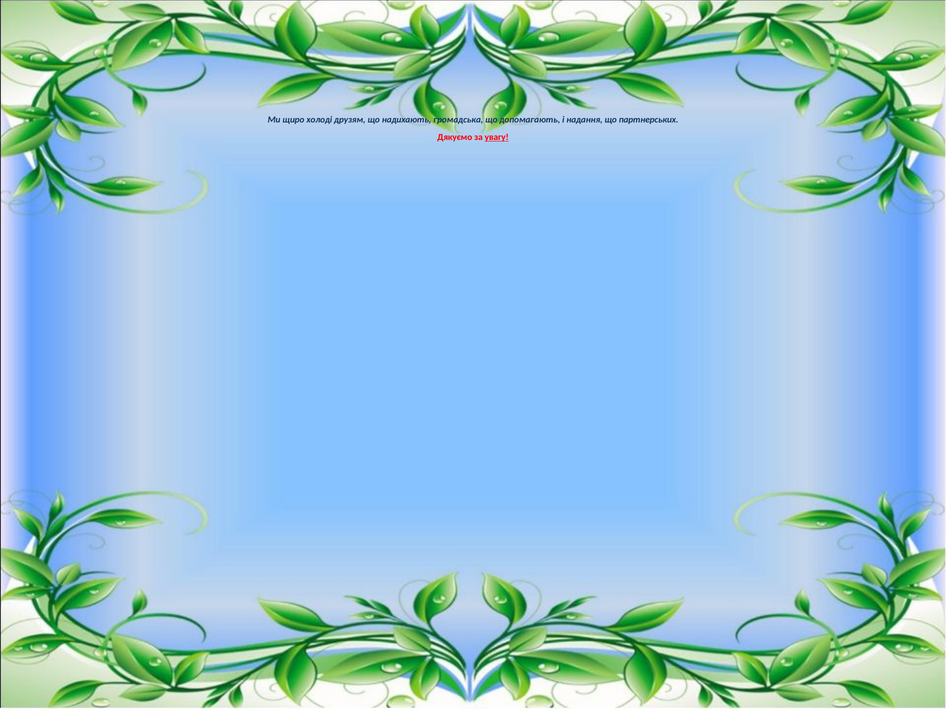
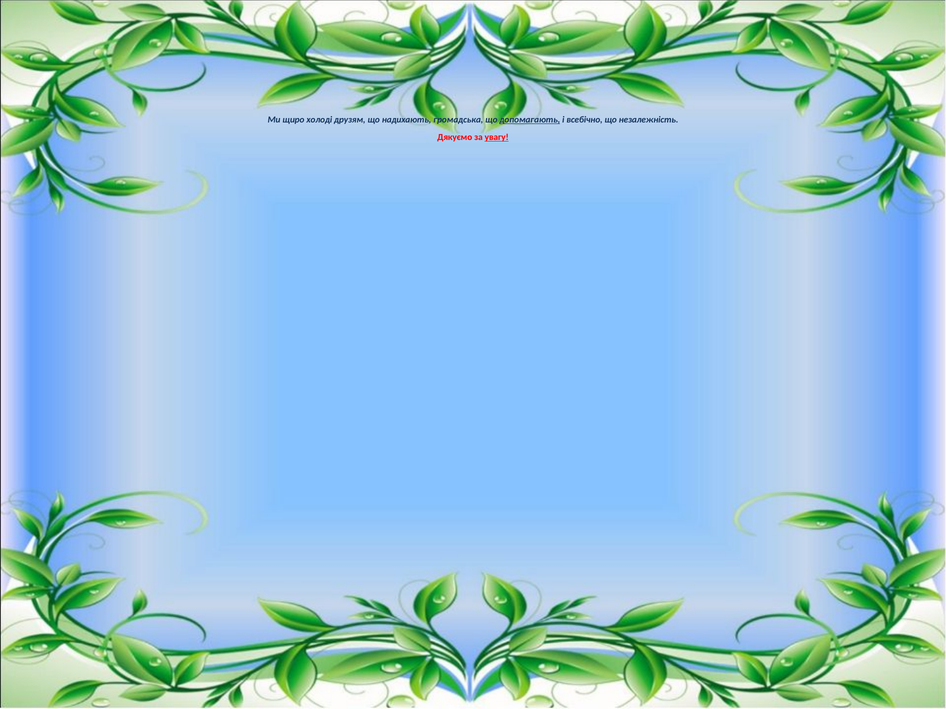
допомагають underline: none -> present
надання: надання -> всебічно
партнерських: партнерських -> незалежність
